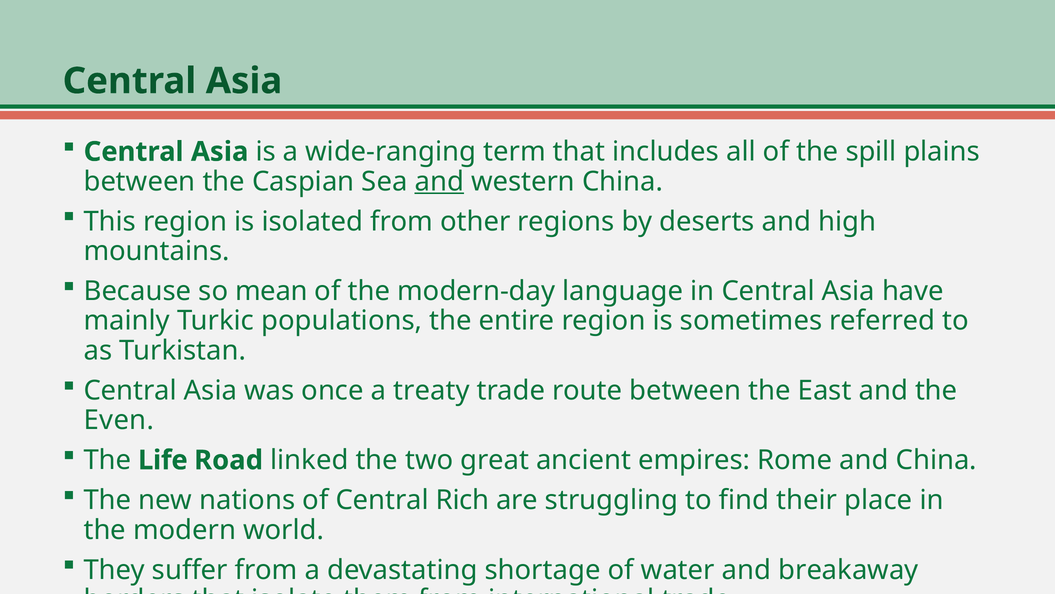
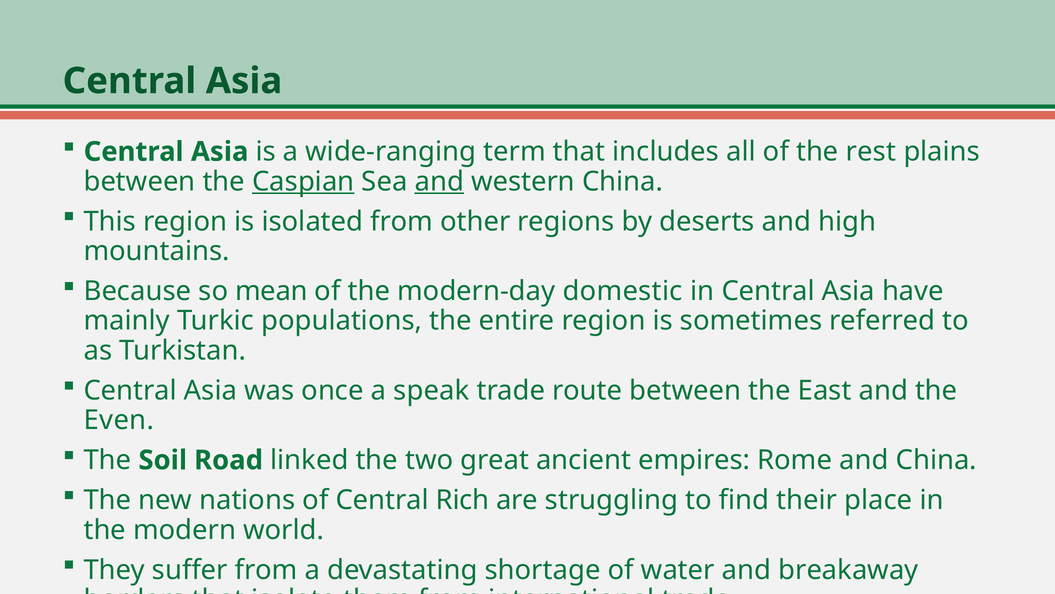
spill: spill -> rest
Caspian underline: none -> present
language: language -> domestic
treaty: treaty -> speak
Life: Life -> Soil
